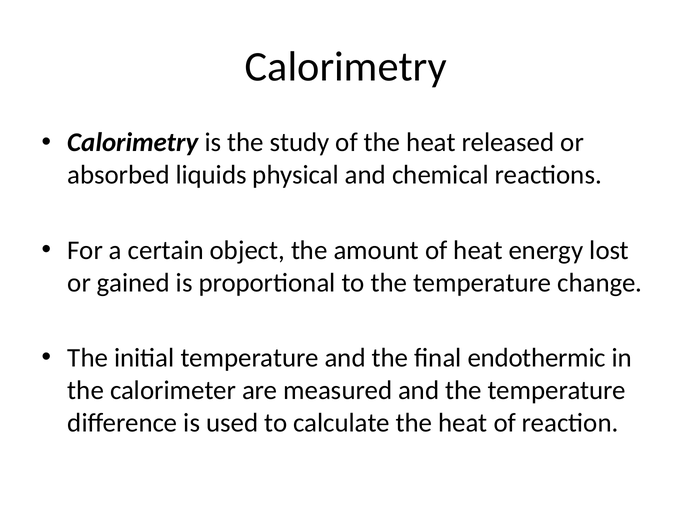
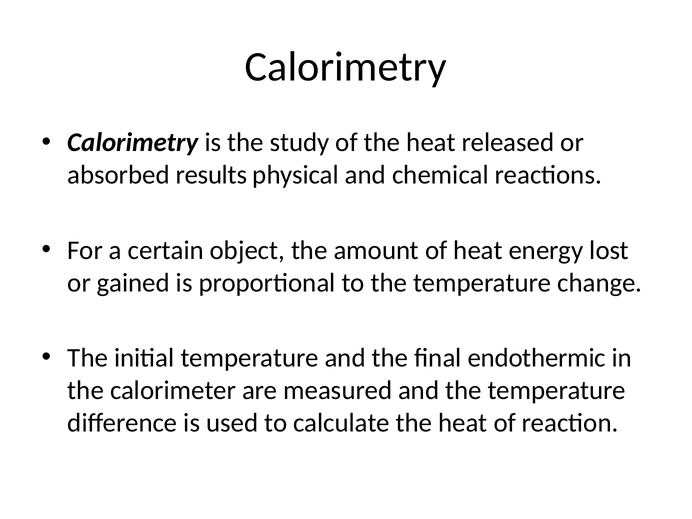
liquids: liquids -> results
